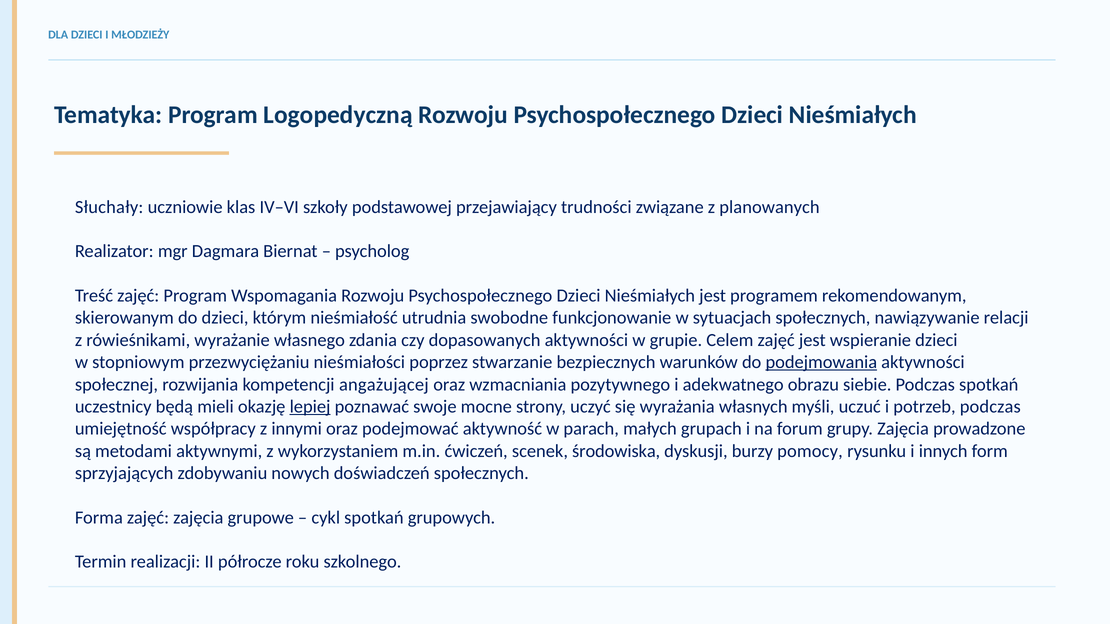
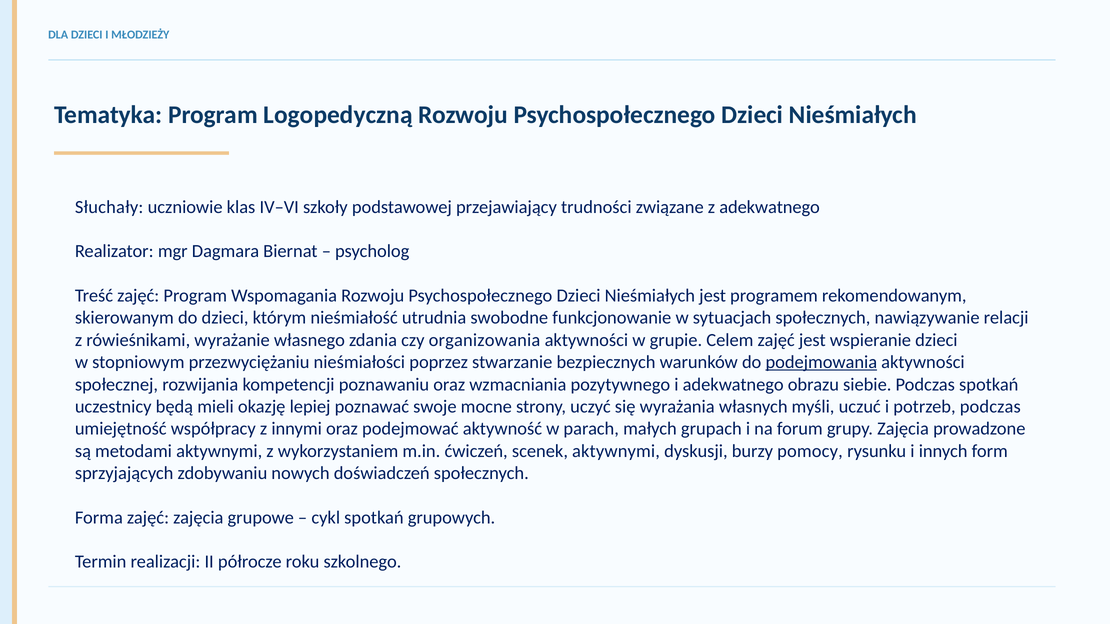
z planowanych: planowanych -> adekwatnego
dopasowanych: dopasowanych -> organizowania
angażującej: angażującej -> poznawaniu
lepiej underline: present -> none
scenek środowiska: środowiska -> aktywnymi
